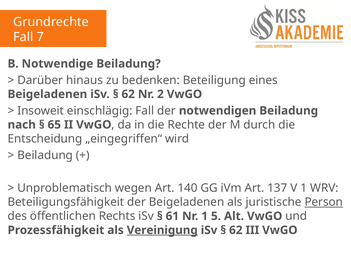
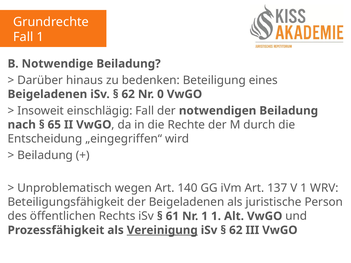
Fall 7: 7 -> 1
2: 2 -> 0
Person underline: present -> none
1 5: 5 -> 1
